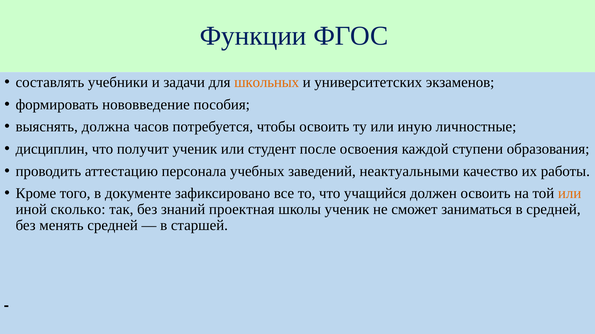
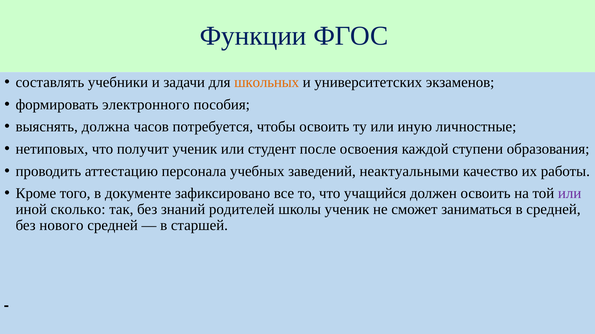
нововведение: нововведение -> электронного
дисциплин: дисциплин -> нетиповых
или at (570, 194) colour: orange -> purple
проектная: проектная -> родителей
менять: менять -> нового
